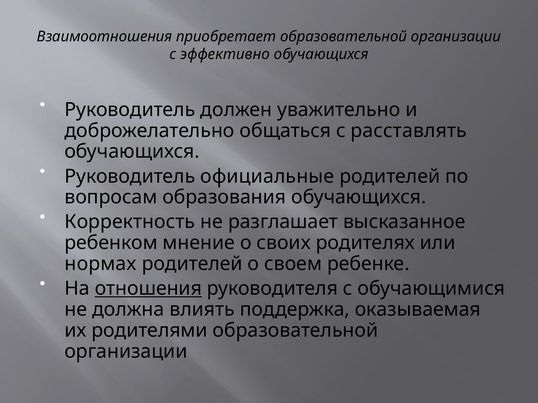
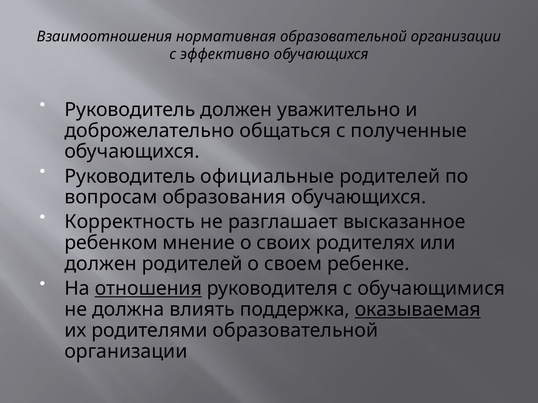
приобретает: приобретает -> нормативная
расставлять: расставлять -> полученные
нормах at (101, 264): нормах -> должен
оказываемая underline: none -> present
